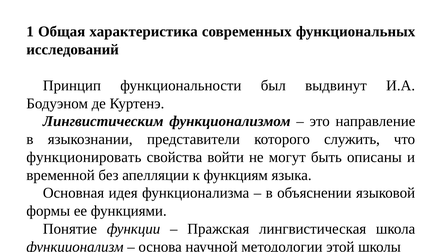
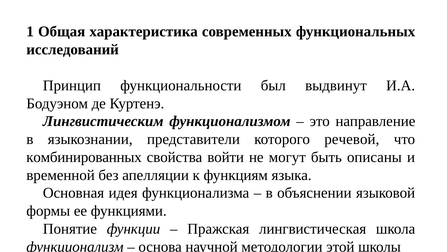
служить: служить -> речевой
функционировать: функционировать -> комбинированных
